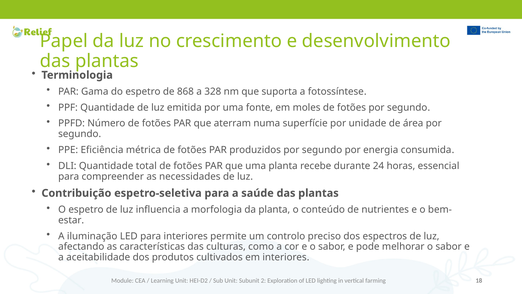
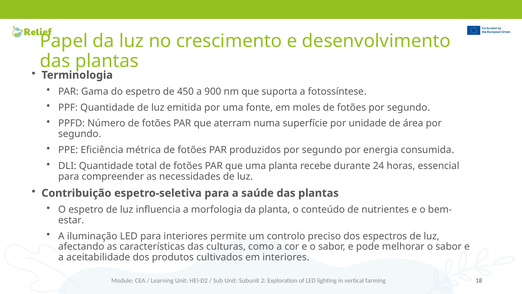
868: 868 -> 450
328: 328 -> 900
